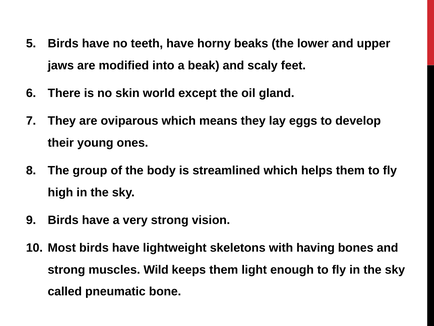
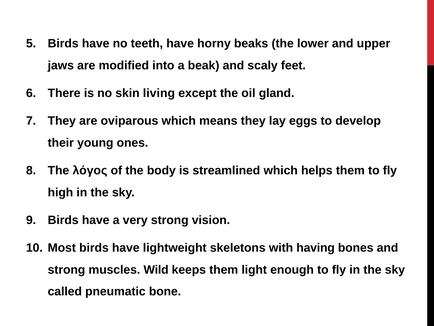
world: world -> living
group: group -> λόγος
